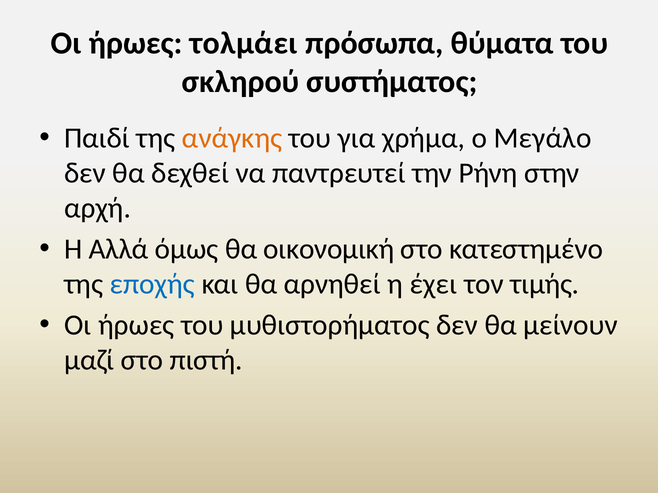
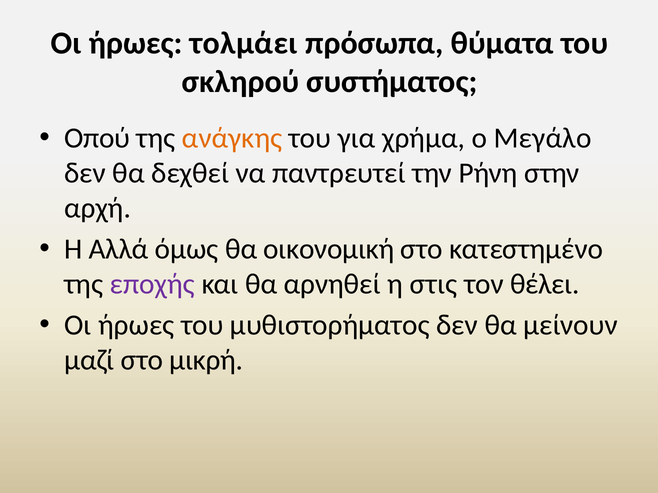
Παιδί: Παιδί -> Οπού
εποχής colour: blue -> purple
έχει: έχει -> στις
τιμής: τιμής -> θέλει
πιστή: πιστή -> μικρή
